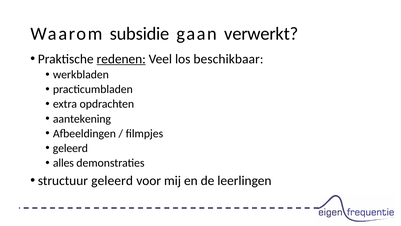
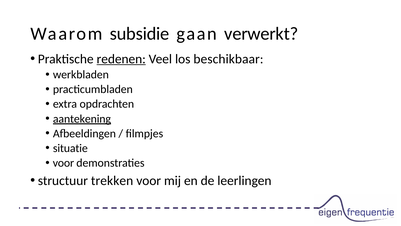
aantekening underline: none -> present
geleerd at (70, 148): geleerd -> situatie
alles at (63, 163): alles -> voor
structuur geleerd: geleerd -> trekken
